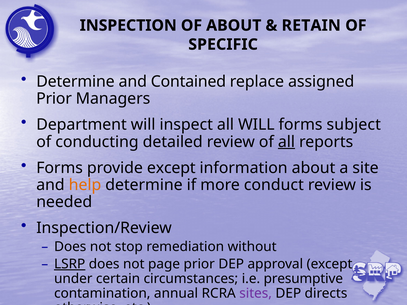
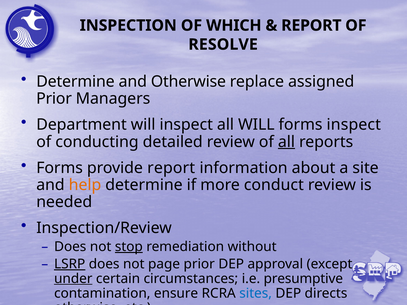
OF ABOUT: ABOUT -> WHICH
RETAIN at (311, 26): RETAIN -> REPORT
SPECIFIC: SPECIFIC -> RESOLVE
and Contained: Contained -> Otherwise
forms subject: subject -> inspect
provide except: except -> report
stop underline: none -> present
under underline: none -> present
annual: annual -> ensure
sites colour: purple -> blue
